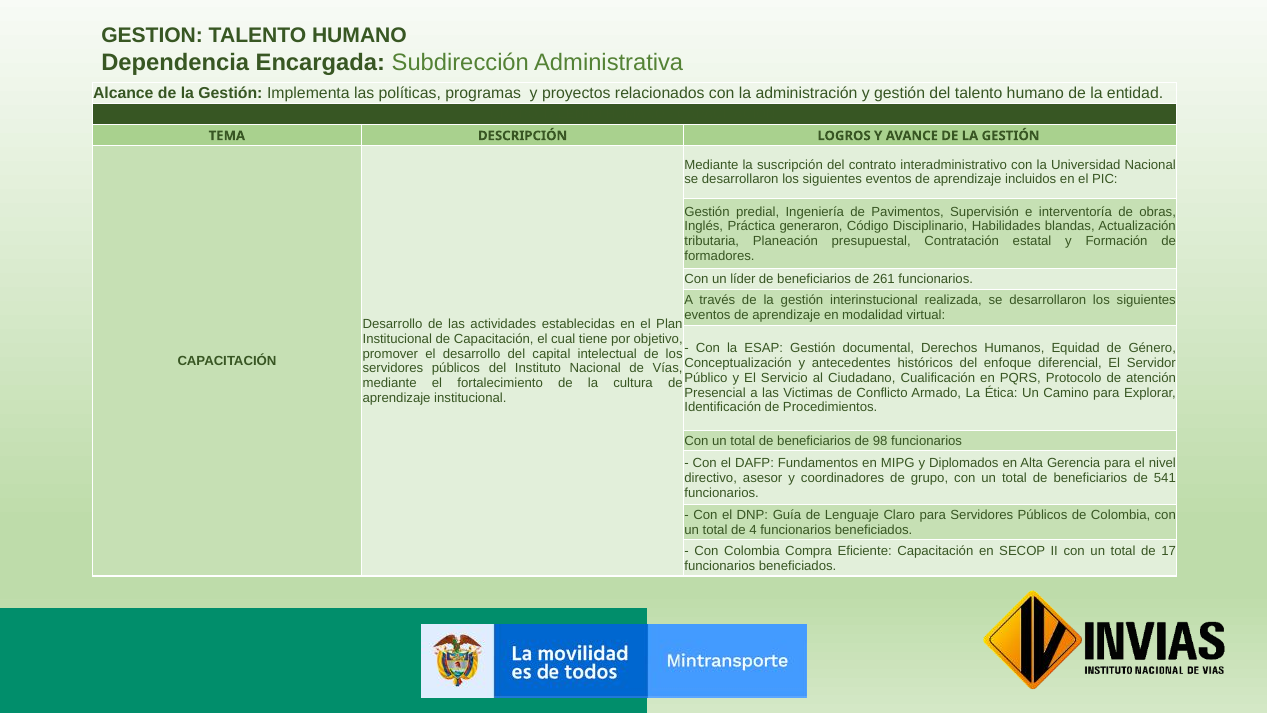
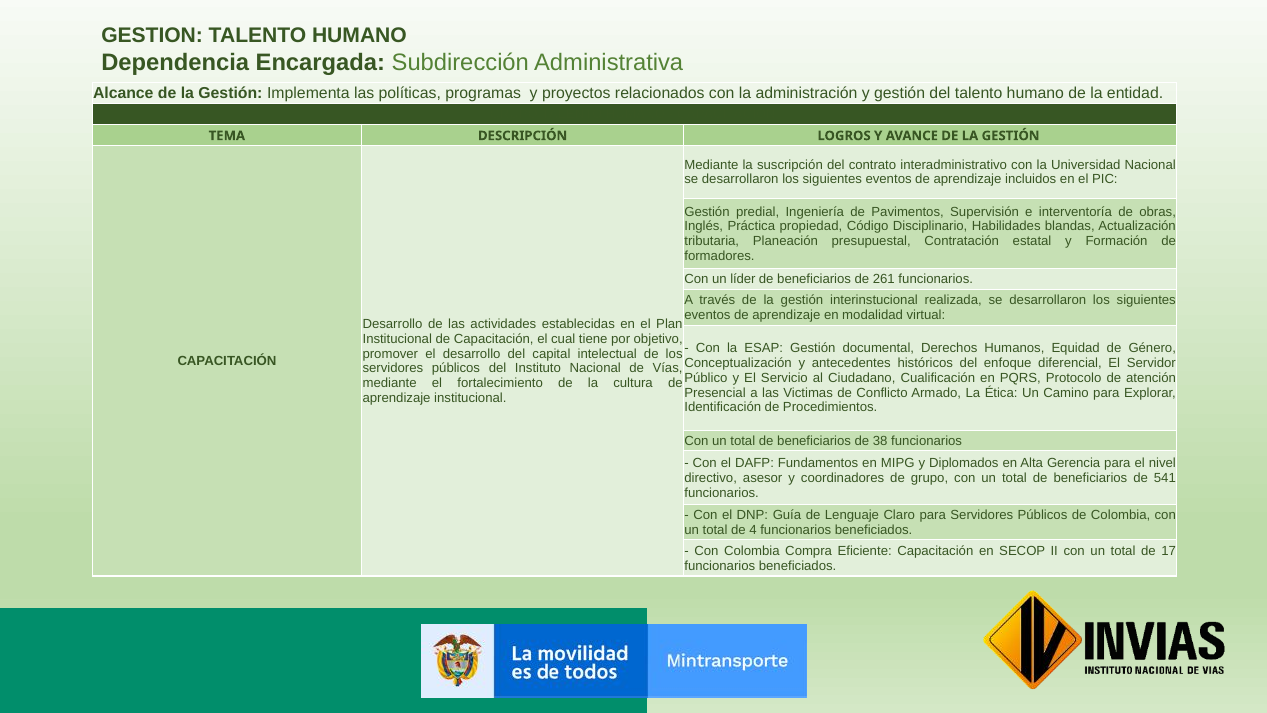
generaron: generaron -> propiedad
98: 98 -> 38
